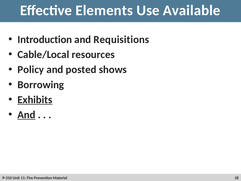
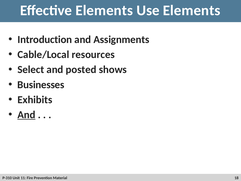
Use Available: Available -> Elements
Requisitions: Requisitions -> Assignments
Policy: Policy -> Select
Borrowing: Borrowing -> Businesses
Exhibits underline: present -> none
